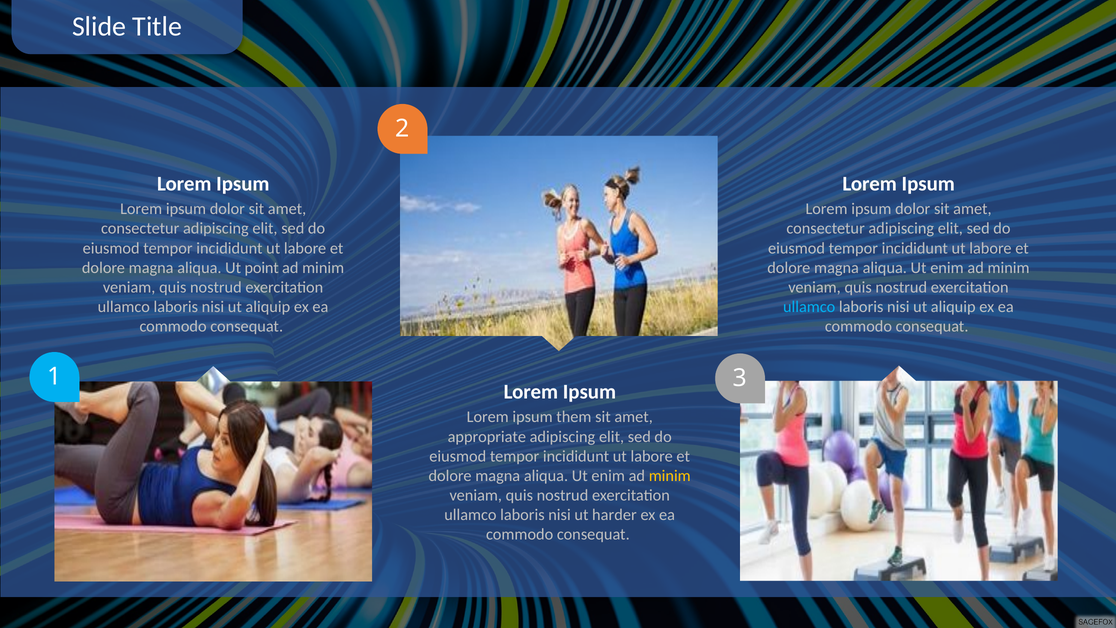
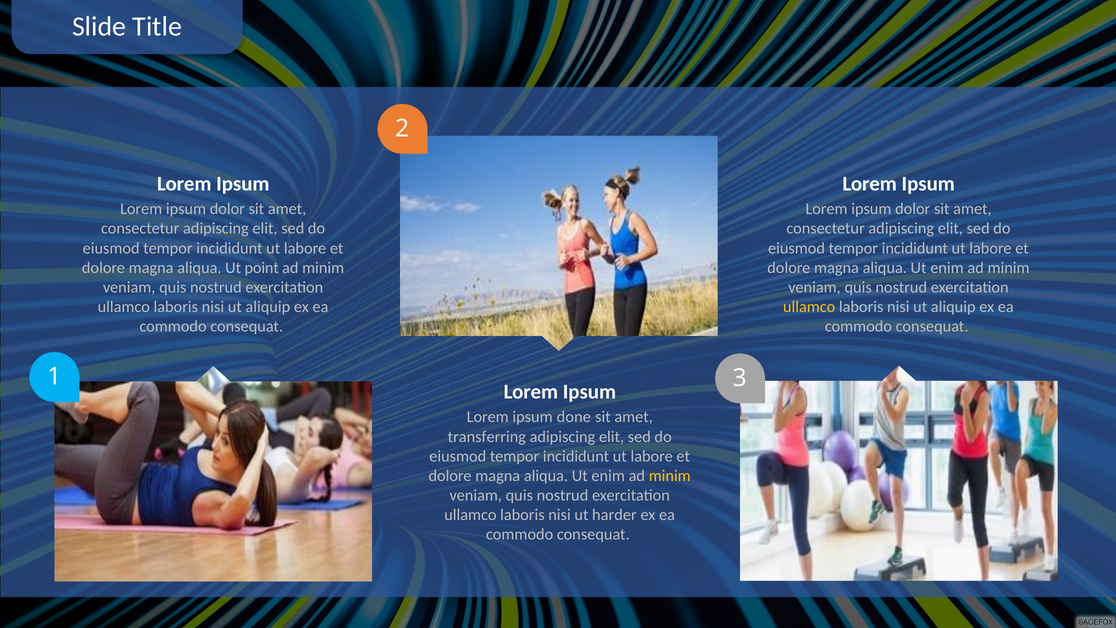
ullamco at (809, 307) colour: light blue -> yellow
them: them -> done
appropriate: appropriate -> transferring
